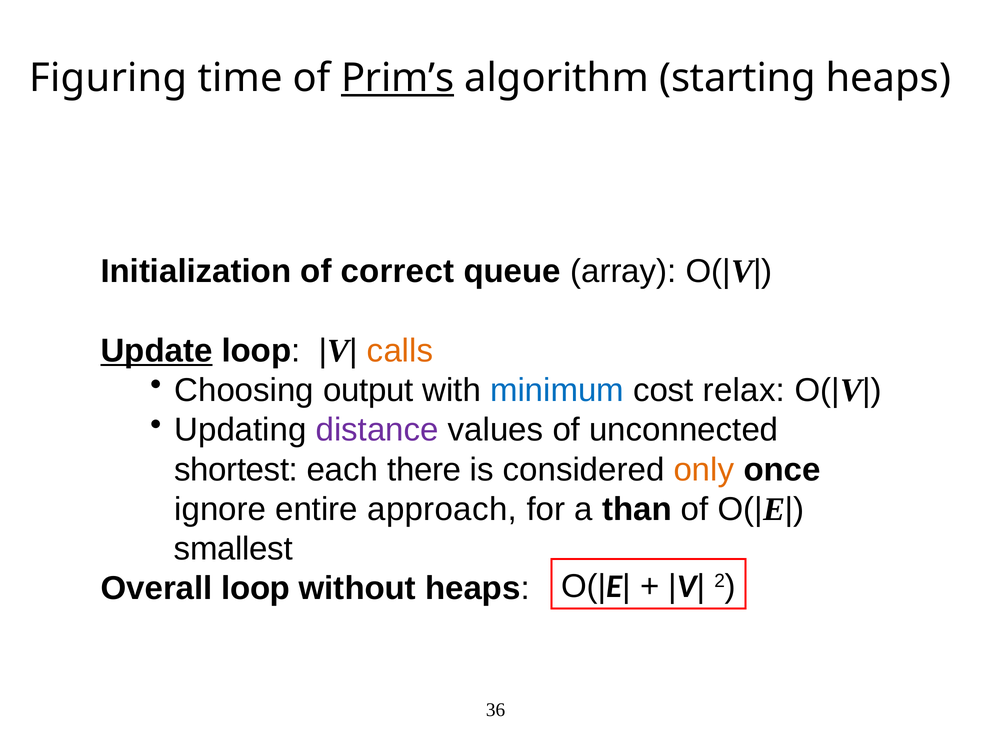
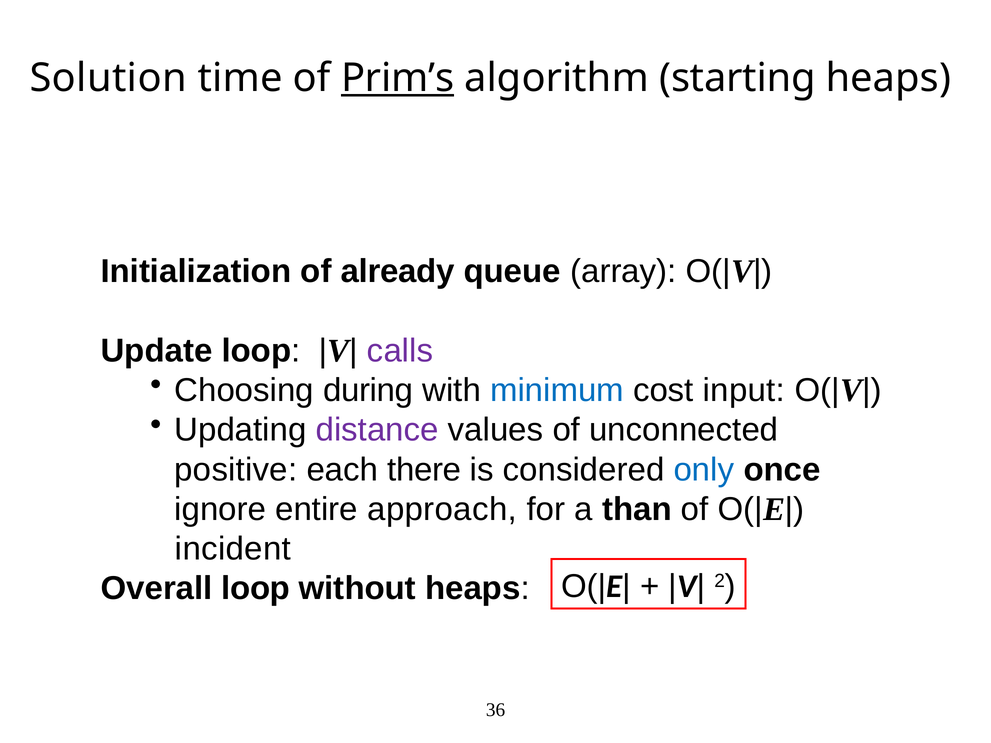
Figuring: Figuring -> Solution
correct: correct -> already
Update underline: present -> none
calls colour: orange -> purple
output: output -> during
relax: relax -> input
shortest: shortest -> positive
only colour: orange -> blue
smallest: smallest -> incident
